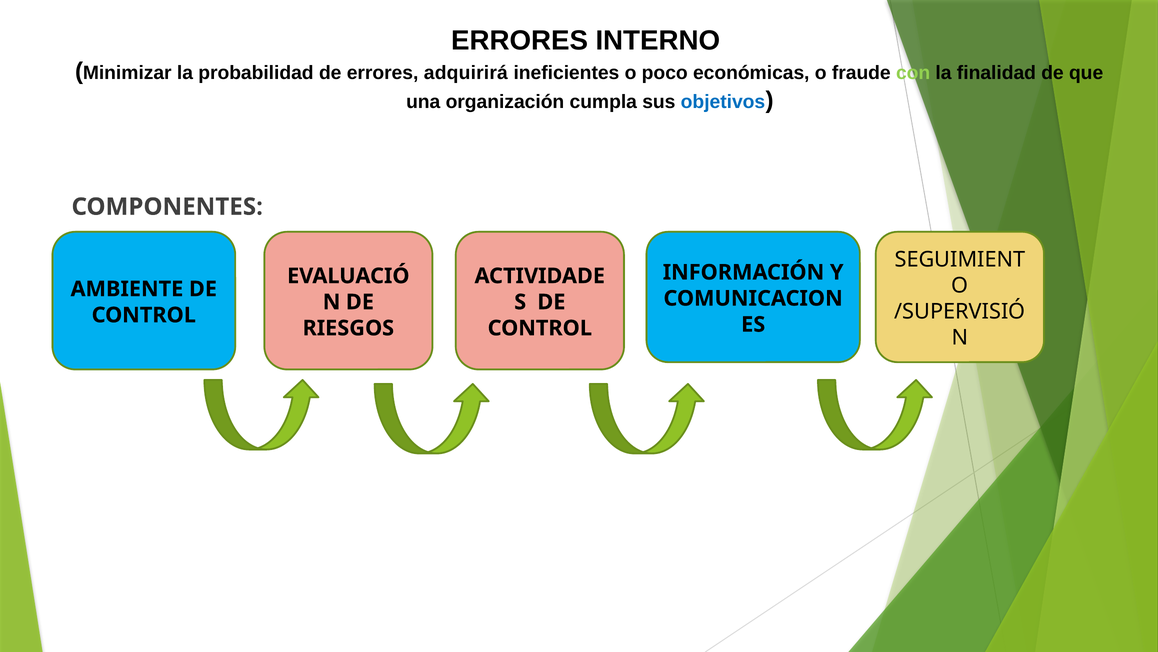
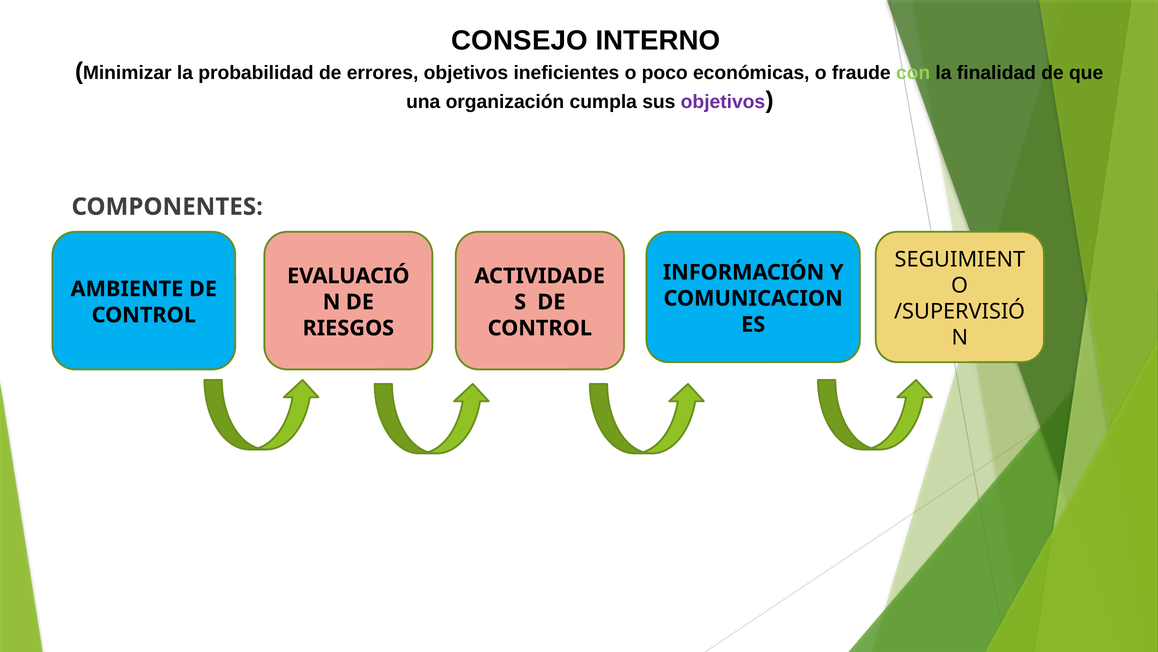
ERRORES at (520, 41): ERRORES -> CONSEJO
errores adquirirá: adquirirá -> objetivos
objetivos at (723, 102) colour: blue -> purple
